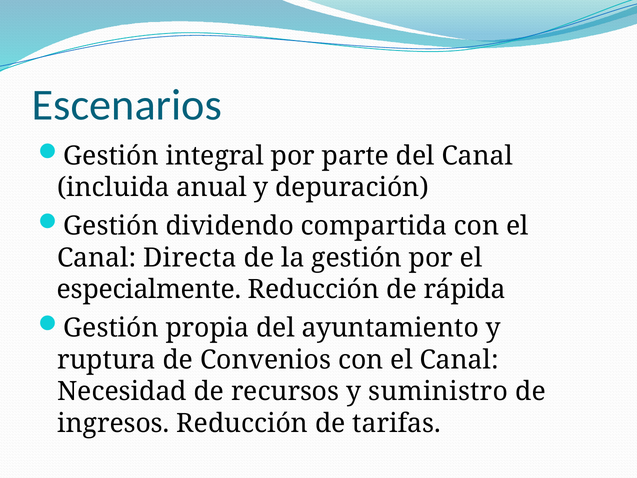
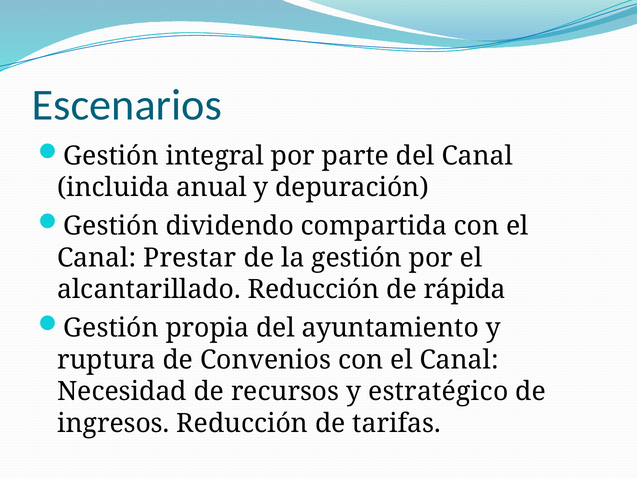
Directa: Directa -> Prestar
especialmente: especialmente -> alcantarillado
suministro: suministro -> estratégico
